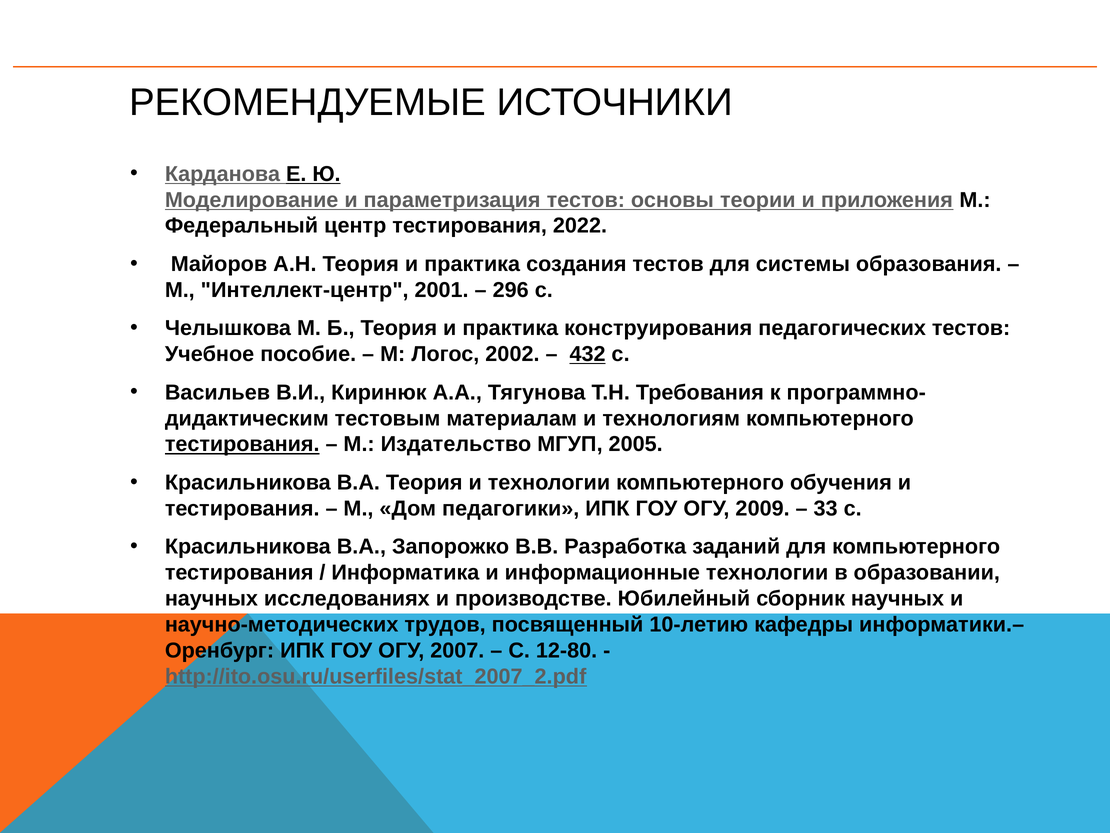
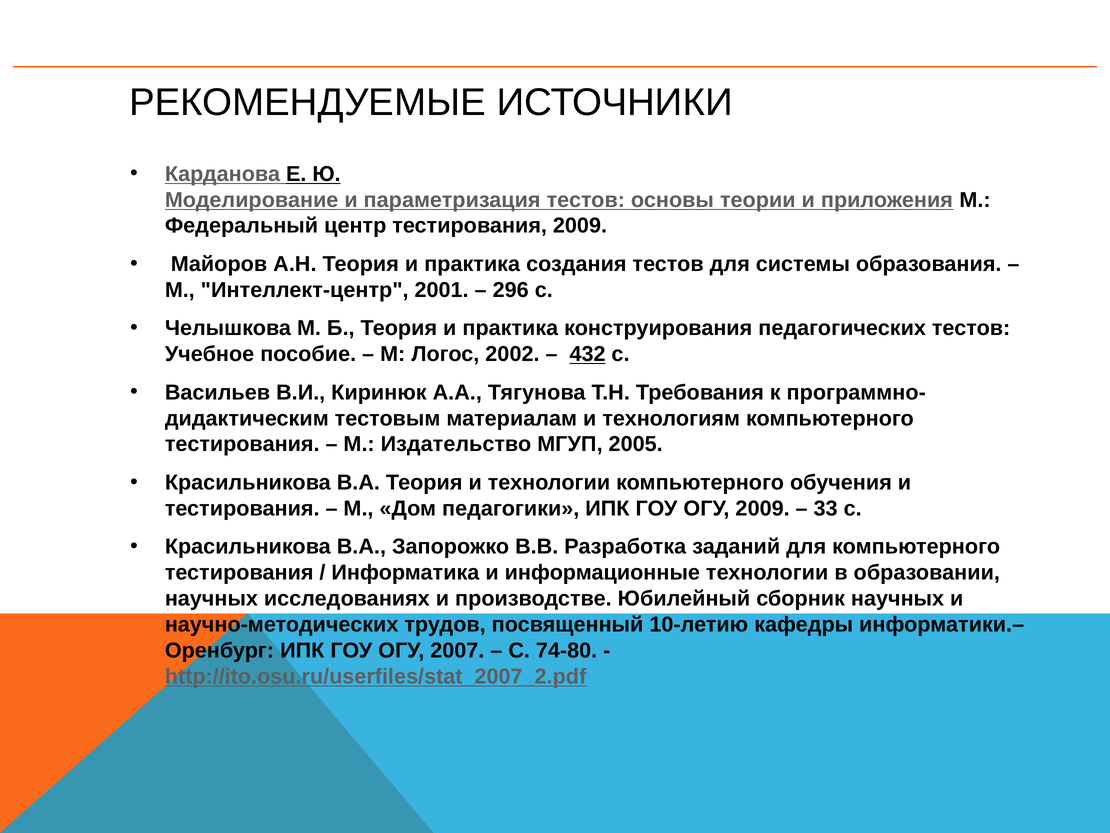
тестирования 2022: 2022 -> 2009
тестирования at (242, 444) underline: present -> none
12-80: 12-80 -> 74-80
